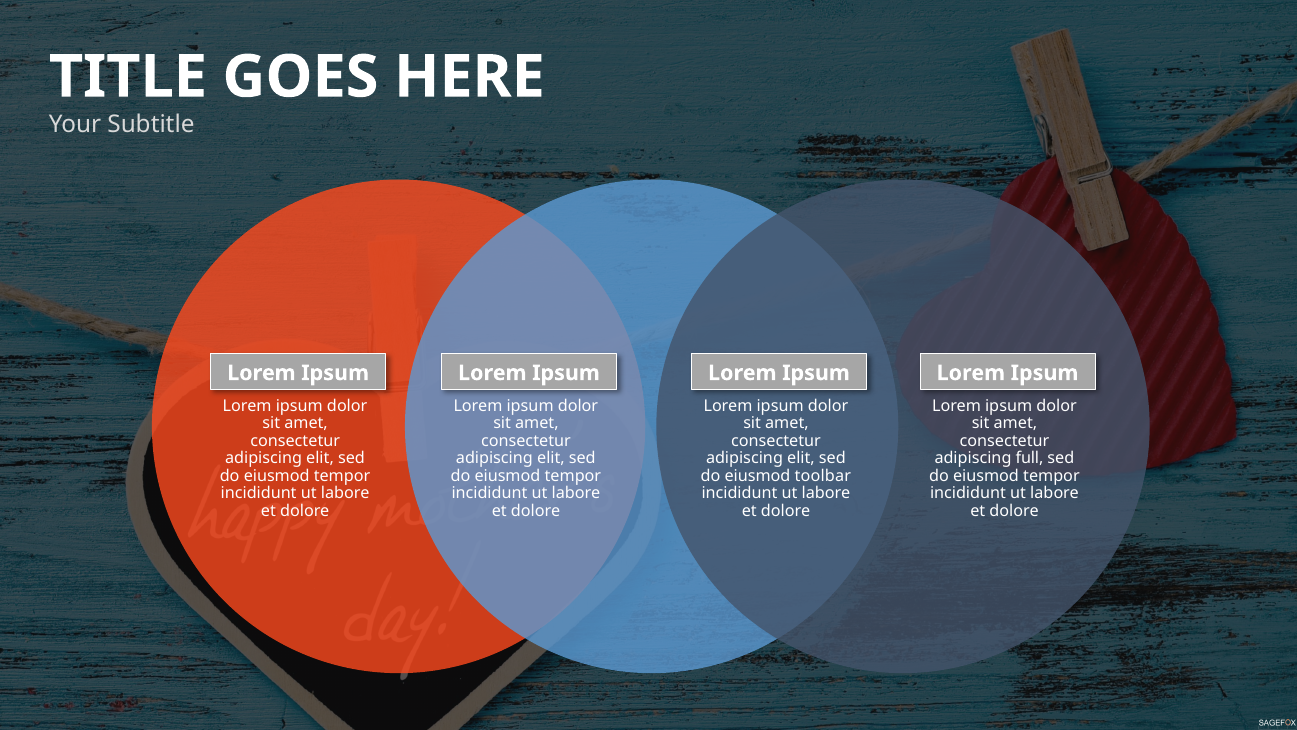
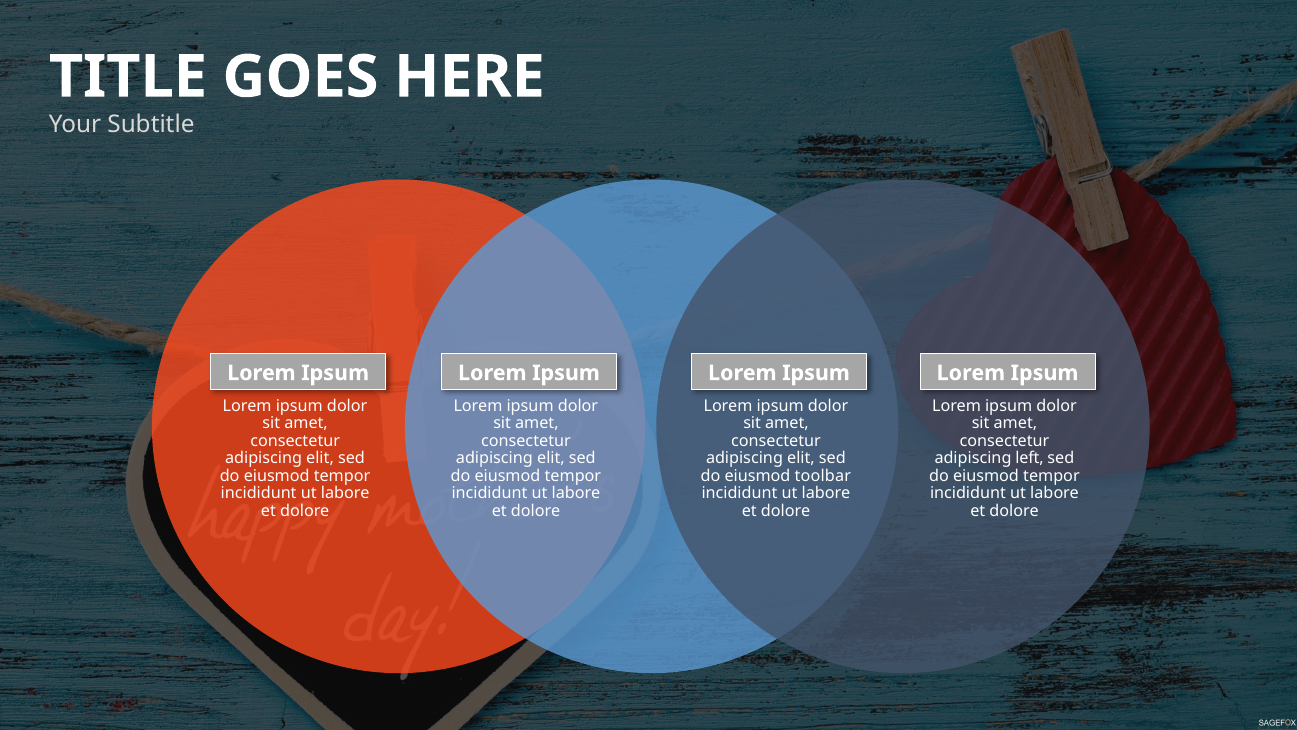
full: full -> left
